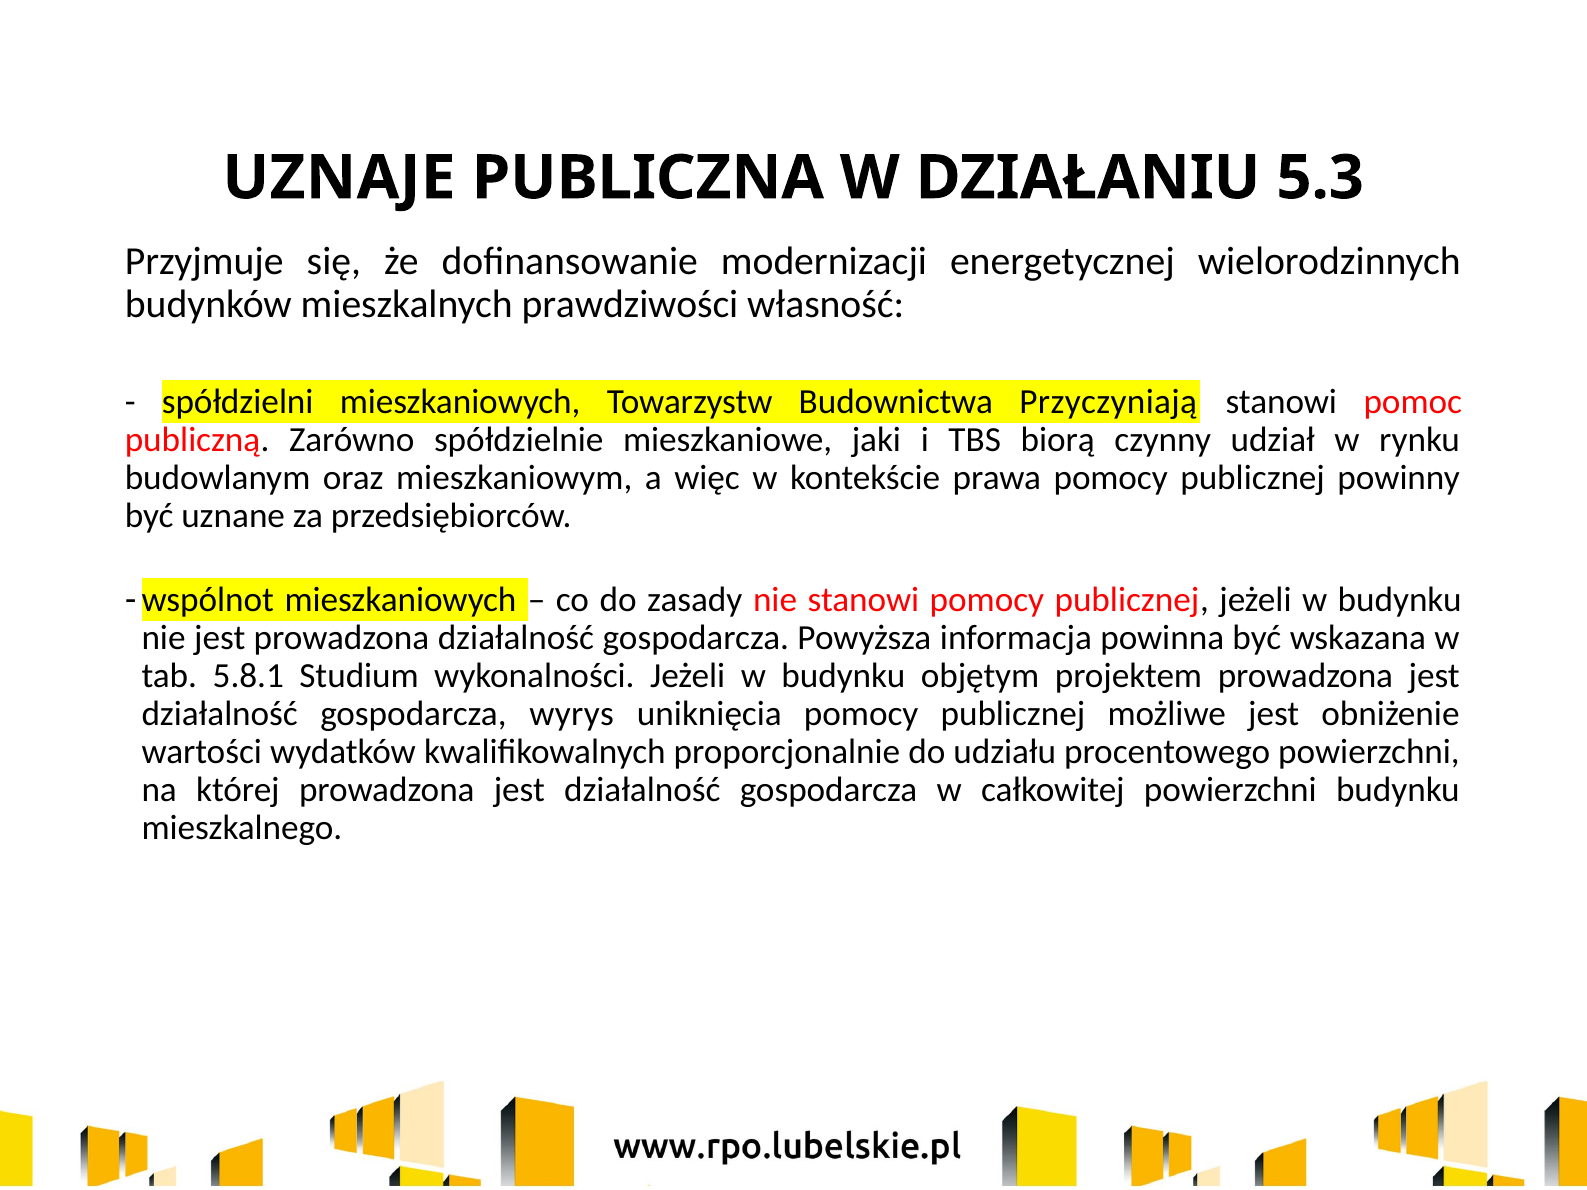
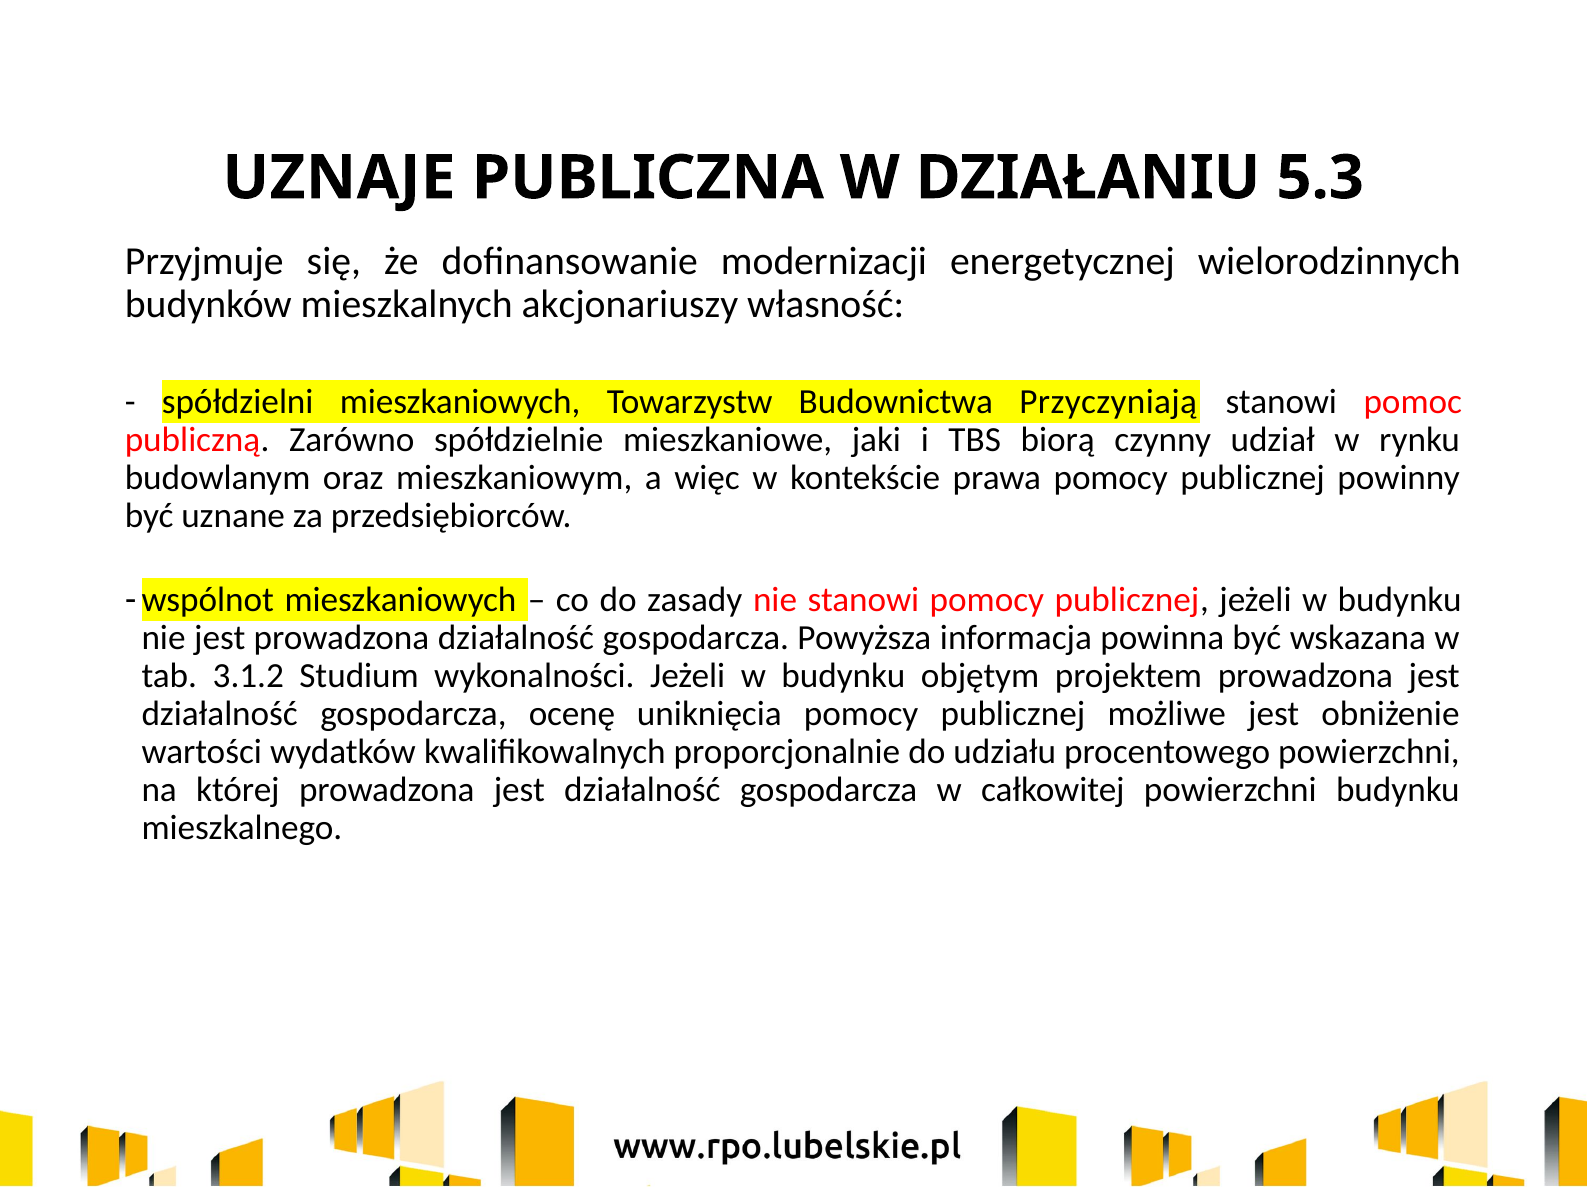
prawdziwości: prawdziwości -> akcjonariuszy
5.8.1: 5.8.1 -> 3.1.2
wyrys: wyrys -> ocenę
